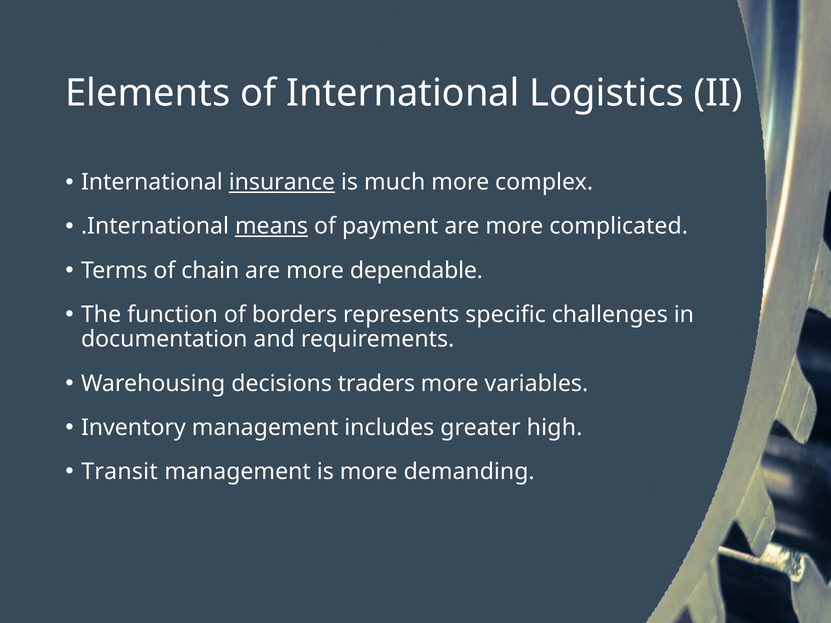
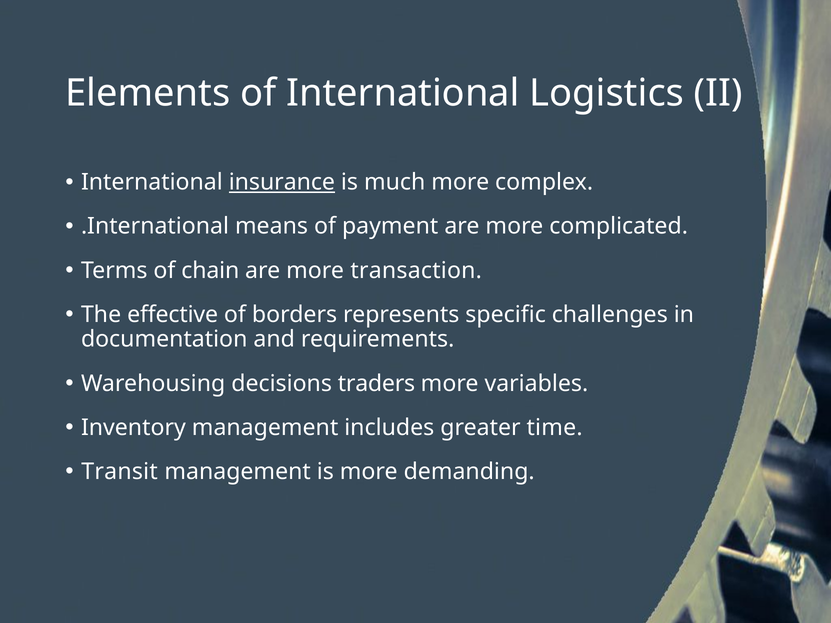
means underline: present -> none
dependable: dependable -> transaction
function: function -> effective
high: high -> time
